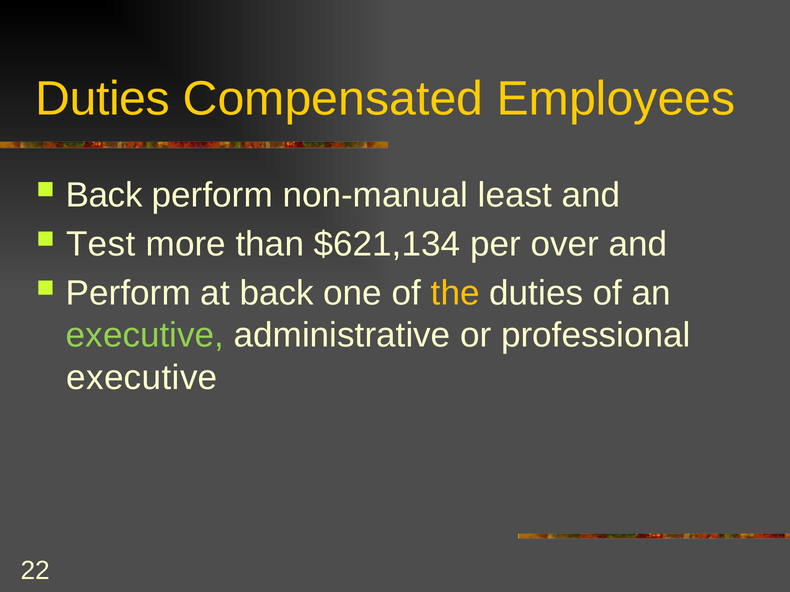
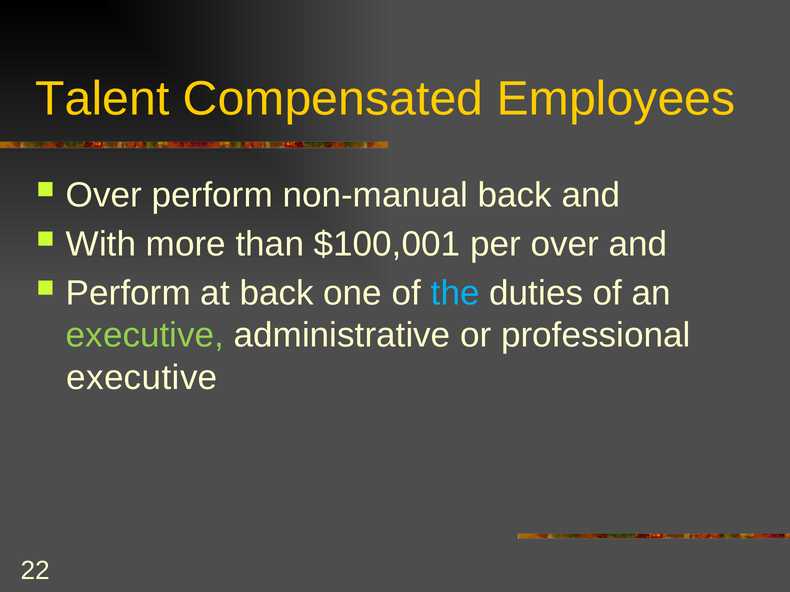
Duties at (103, 99): Duties -> Talent
Back at (104, 195): Back -> Over
non-manual least: least -> back
Test: Test -> With
$621,134: $621,134 -> $100,001
the colour: yellow -> light blue
